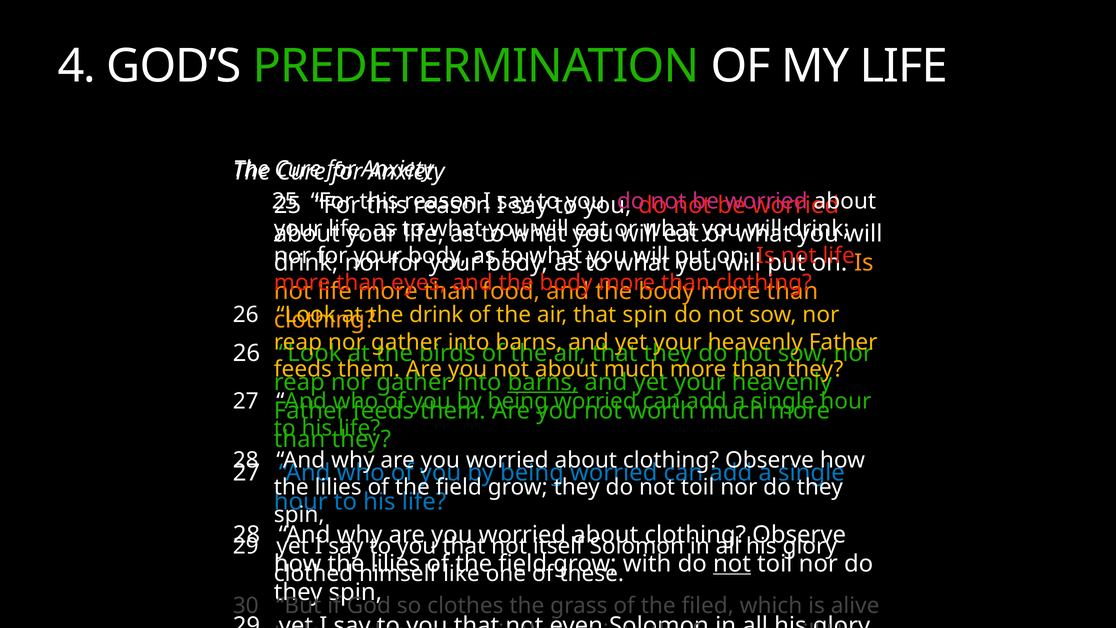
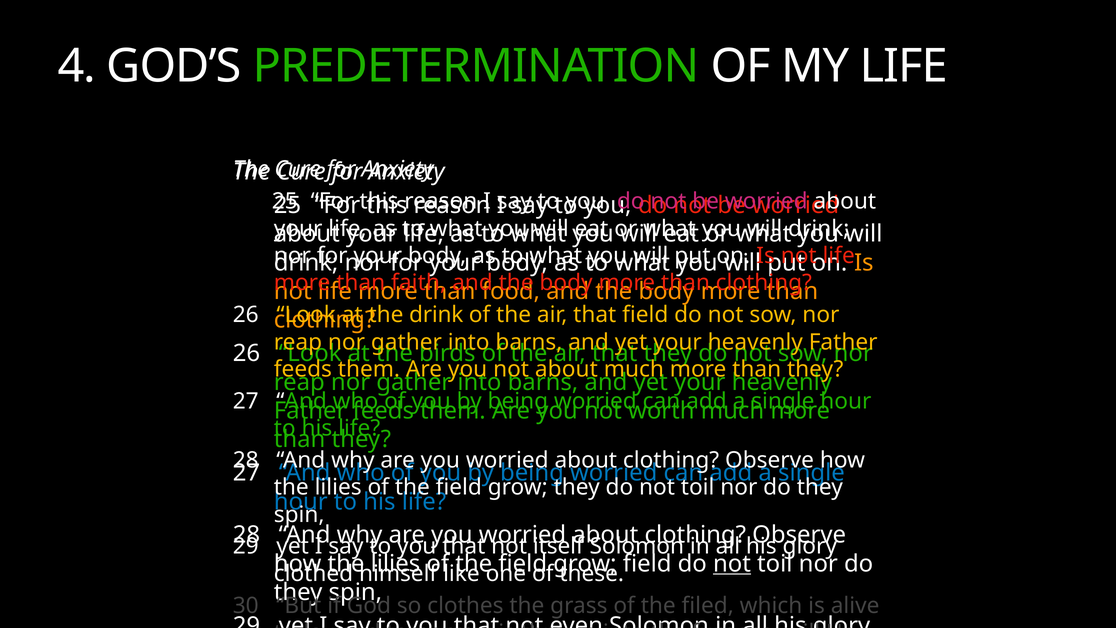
eyes at (419, 283): eyes -> faith
that spin: spin -> field
barns at (543, 382) underline: present -> none
with at (647, 563): with -> field
